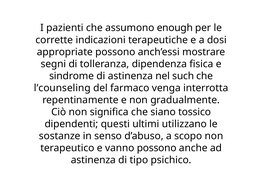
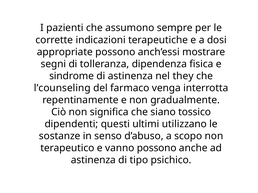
enough: enough -> sempre
such: such -> they
